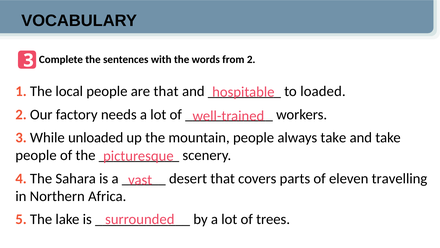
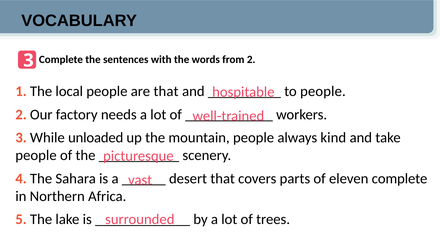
to loaded: loaded -> people
always take: take -> kind
eleven travelling: travelling -> complete
